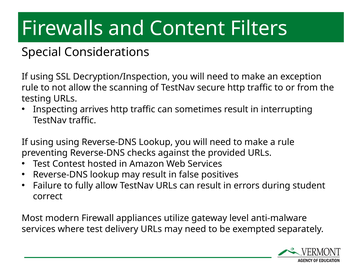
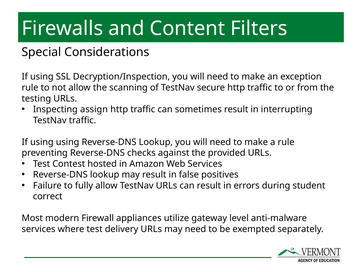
arrives: arrives -> assign
